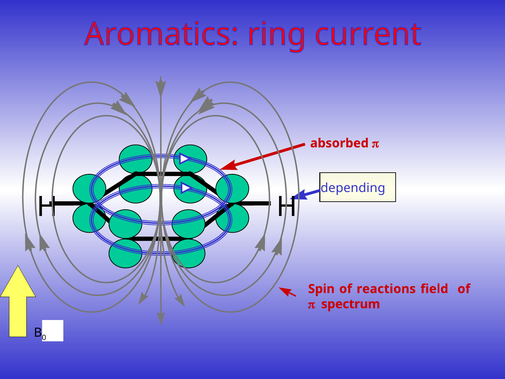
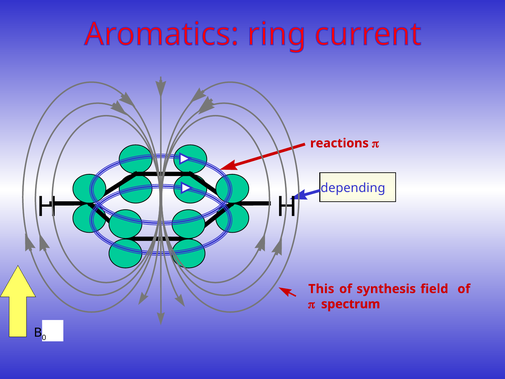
absorbed: absorbed -> reactions
Spin: Spin -> This
reactions: reactions -> synthesis
